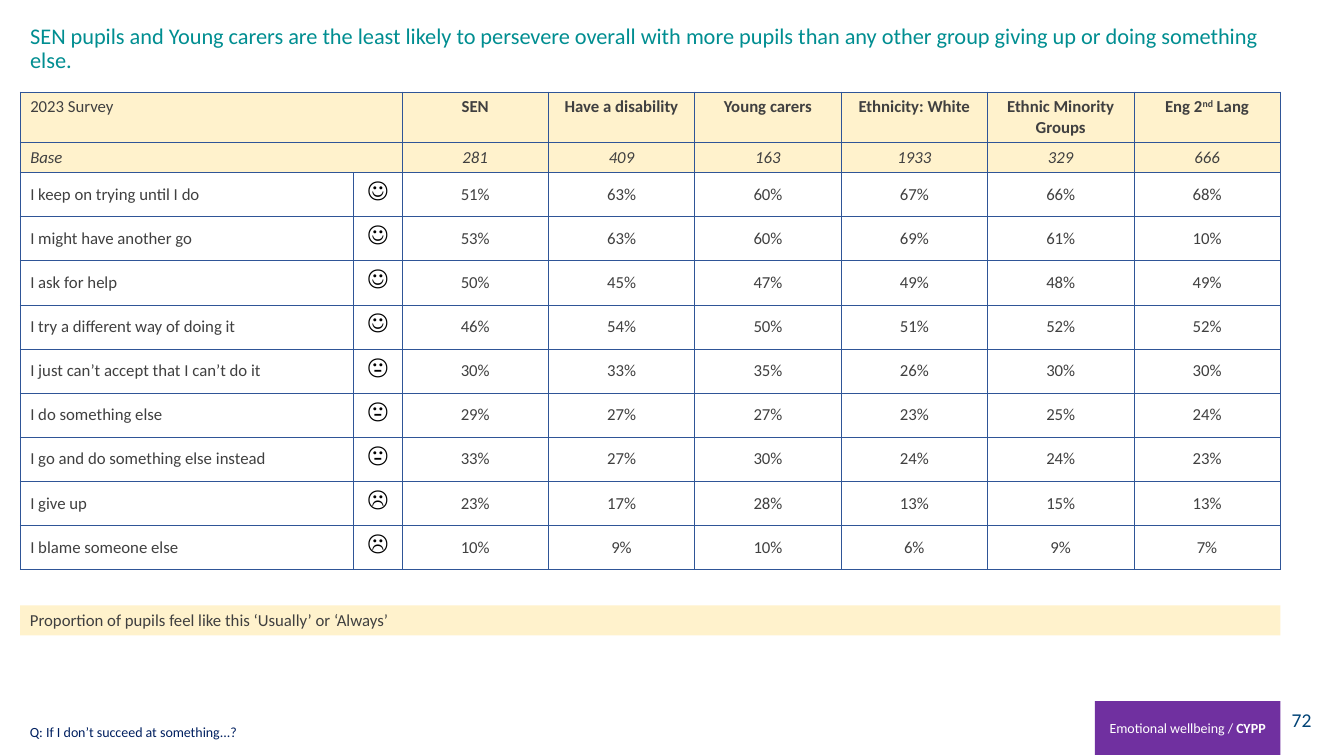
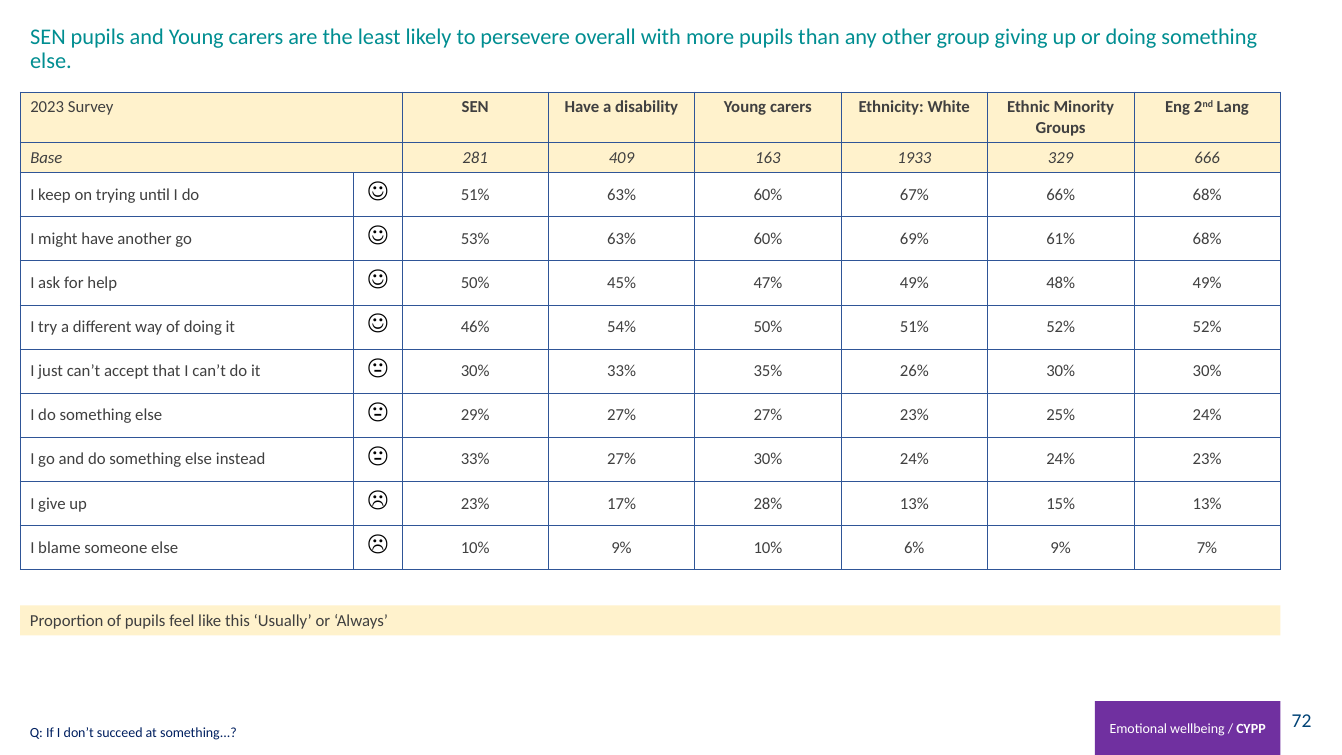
61% 10%: 10% -> 68%
